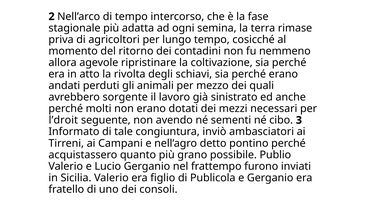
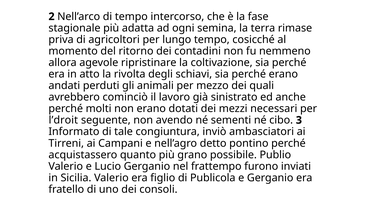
sorgente: sorgente -> cominciò
